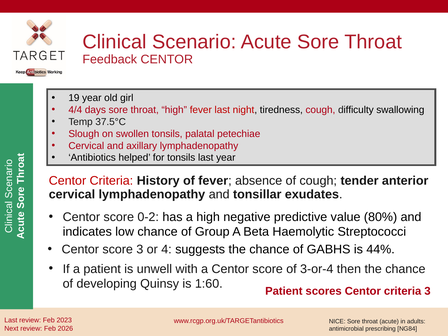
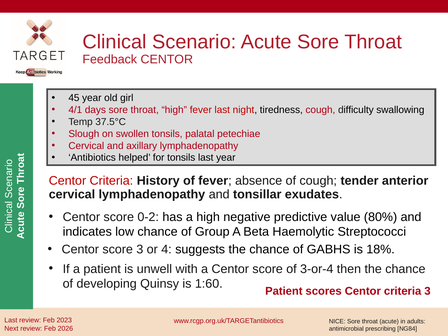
19: 19 -> 45
4/4: 4/4 -> 4/1
44%: 44% -> 18%
